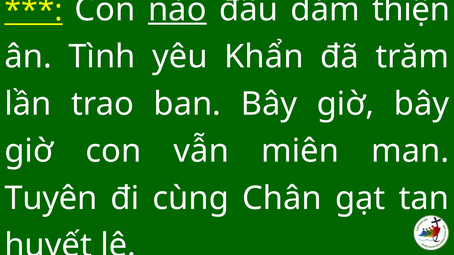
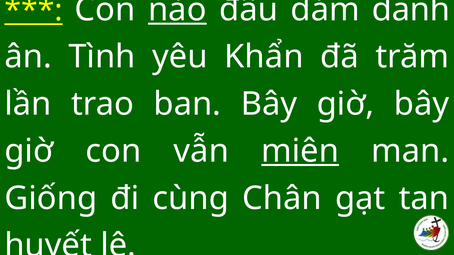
thiện: thiện -> danh
miên underline: none -> present
Tuyên: Tuyên -> Giống
